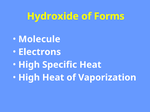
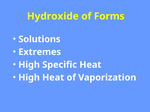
Molecule: Molecule -> Solutions
Electrons: Electrons -> Extremes
